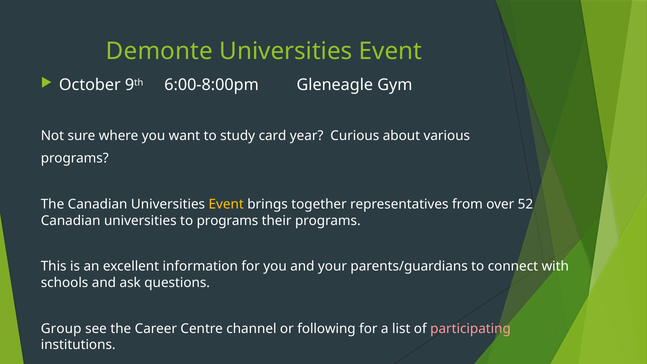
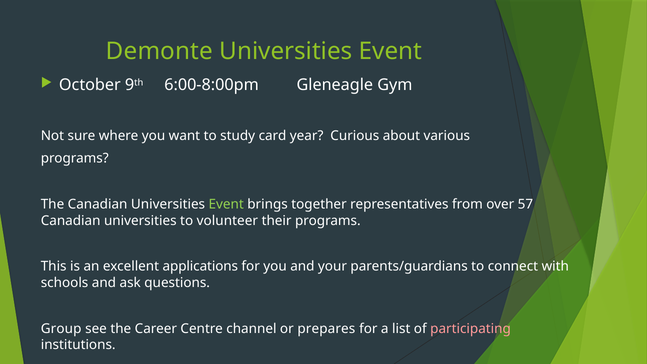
Event at (226, 204) colour: yellow -> light green
52: 52 -> 57
to programs: programs -> volunteer
information: information -> applications
following: following -> prepares
